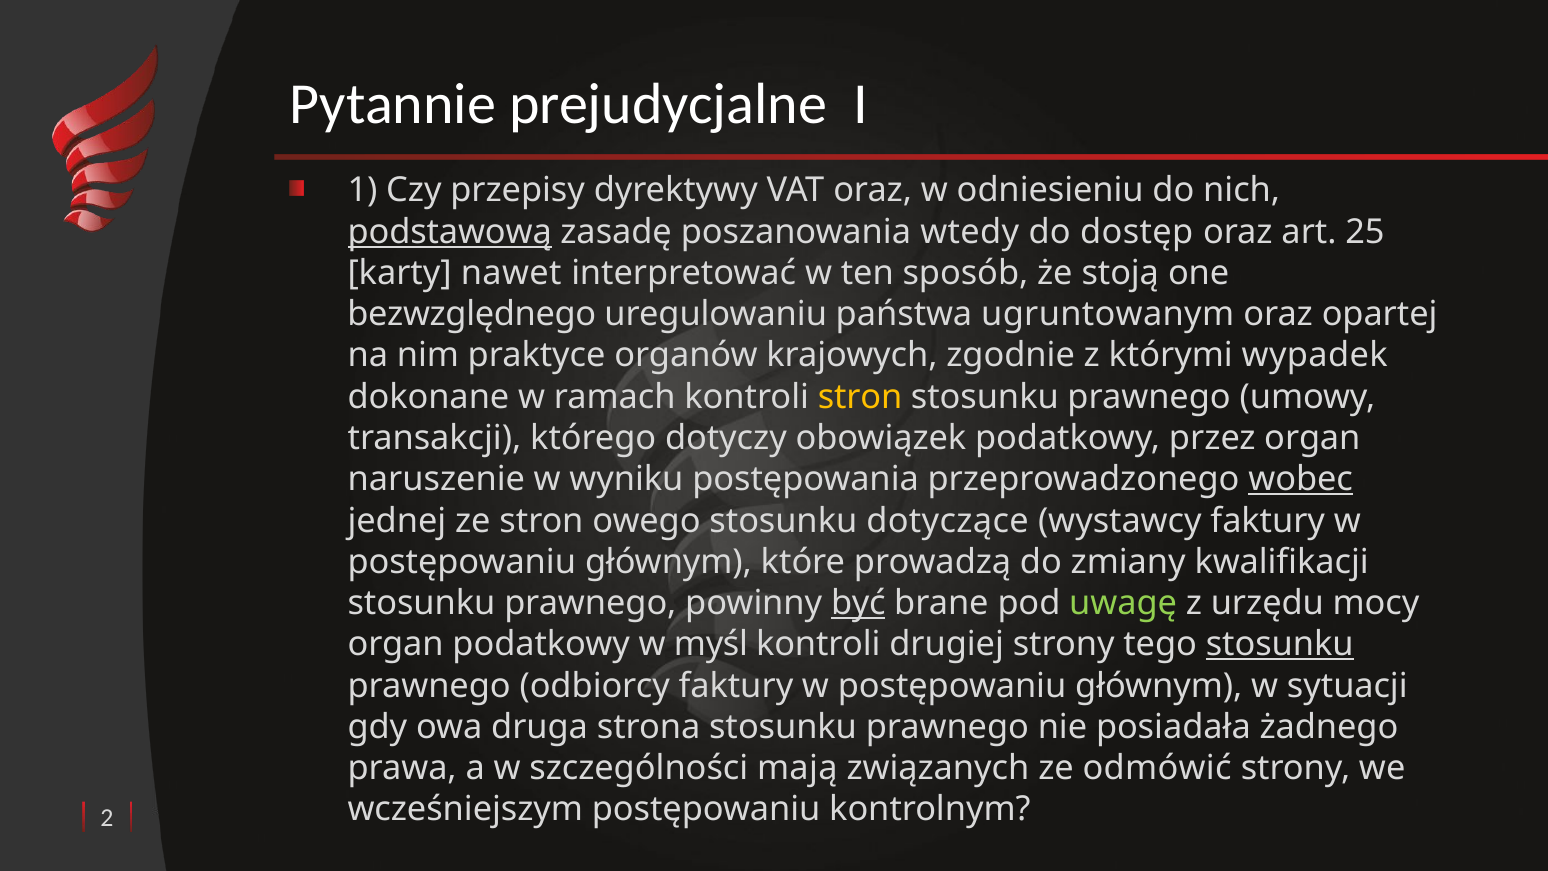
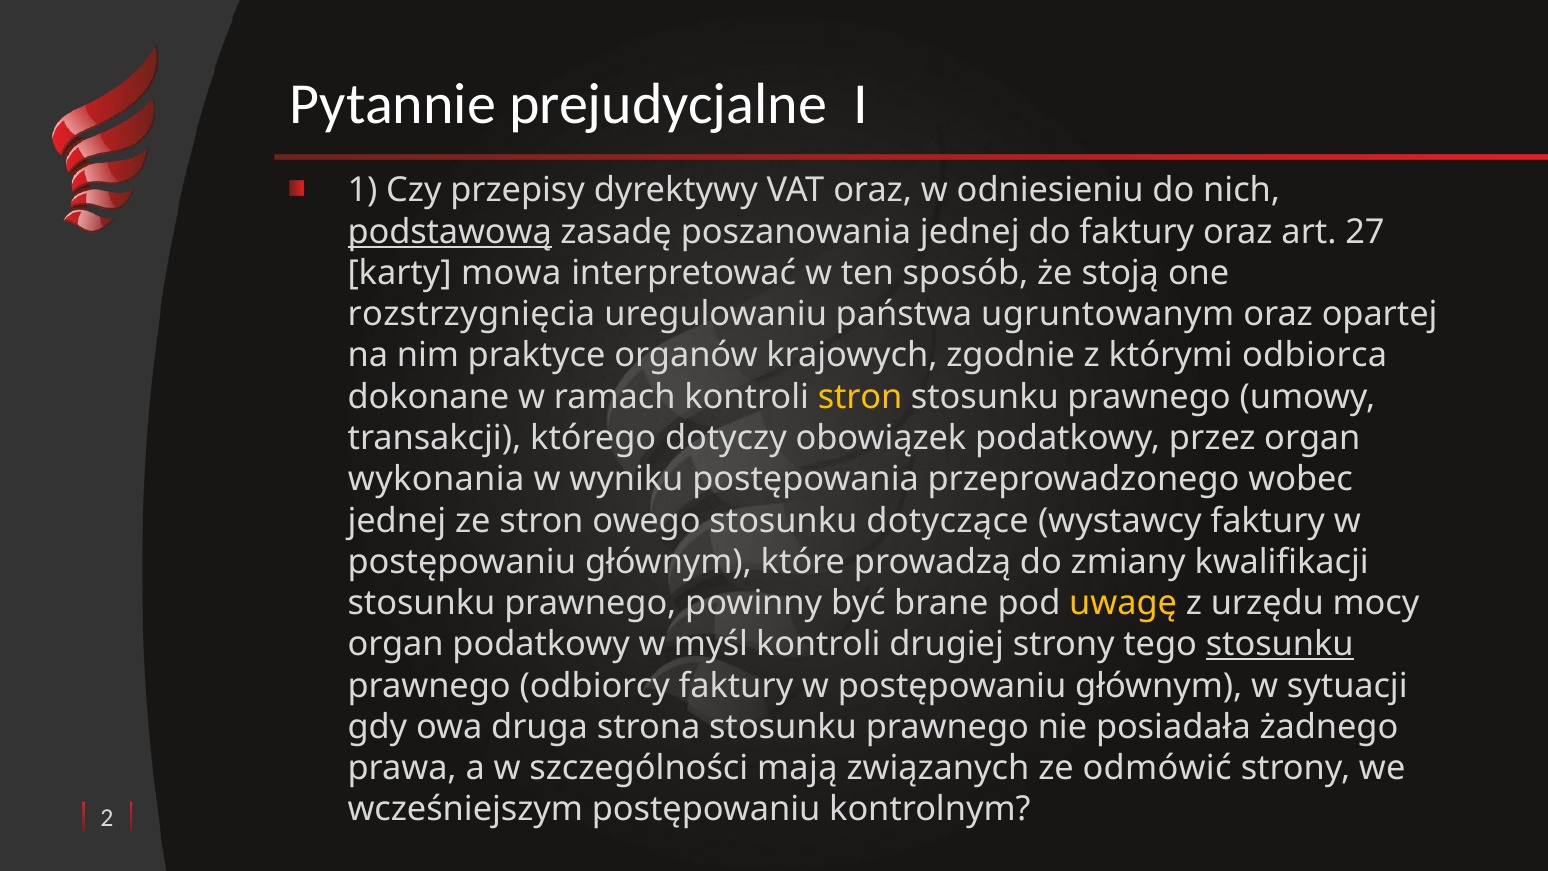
poszanowania wtedy: wtedy -> jednej
do dostęp: dostęp -> faktury
25: 25 -> 27
nawet: nawet -> mowa
bezwzględnego: bezwzględnego -> rozstrzygnięcia
wypadek: wypadek -> odbiorca
naruszenie: naruszenie -> wykonania
wobec underline: present -> none
być underline: present -> none
uwagę colour: light green -> yellow
